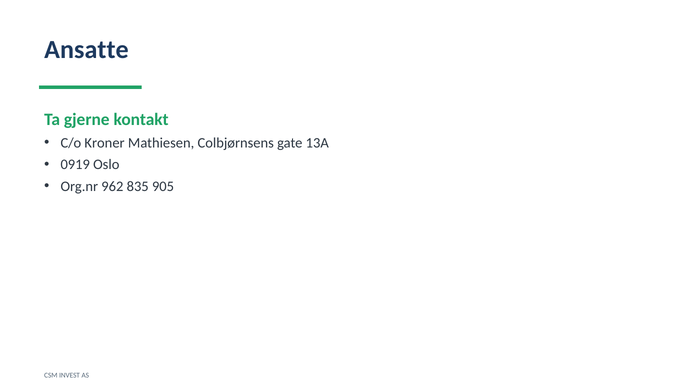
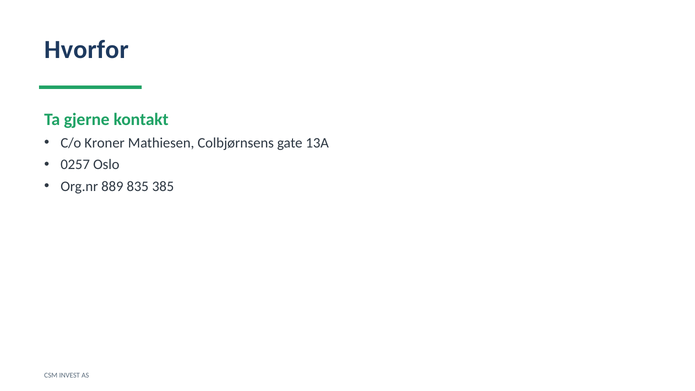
Ansatte: Ansatte -> Hvorfor
0919: 0919 -> 0257
962: 962 -> 889
905: 905 -> 385
